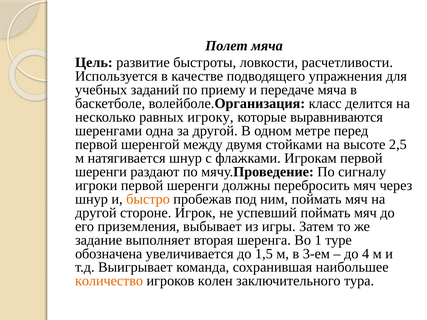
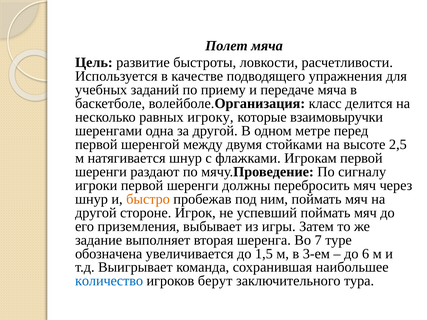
выравниваются: выравниваются -> взаимовыручки
1: 1 -> 7
4: 4 -> 6
количество colour: orange -> blue
колен: колен -> берут
